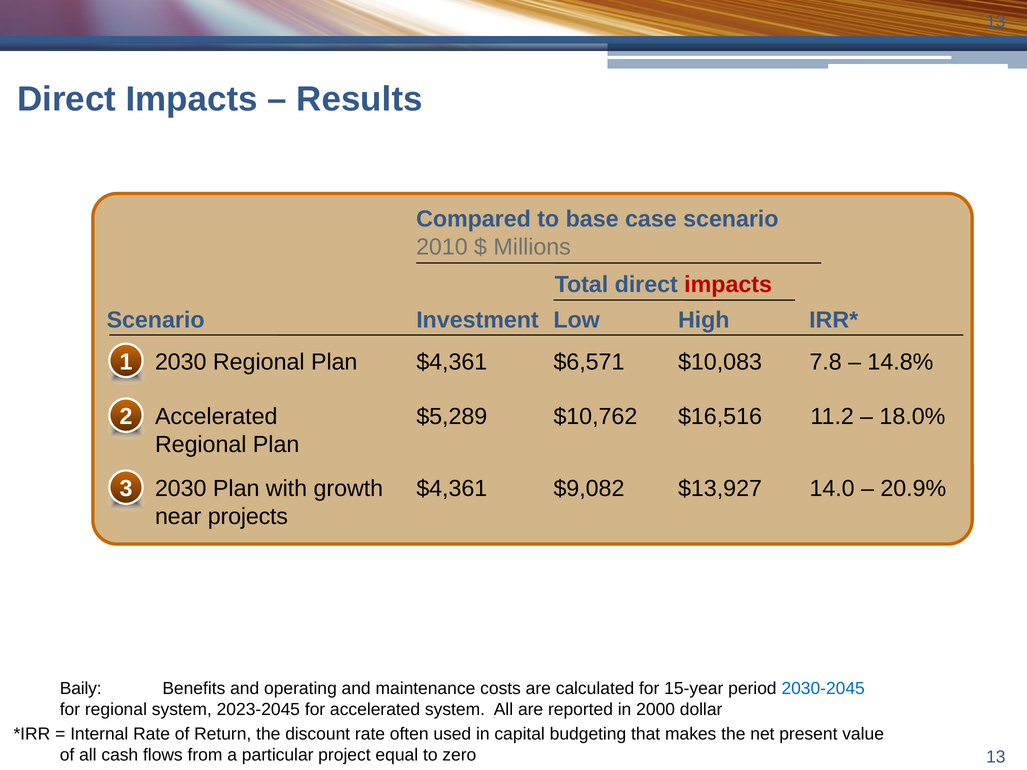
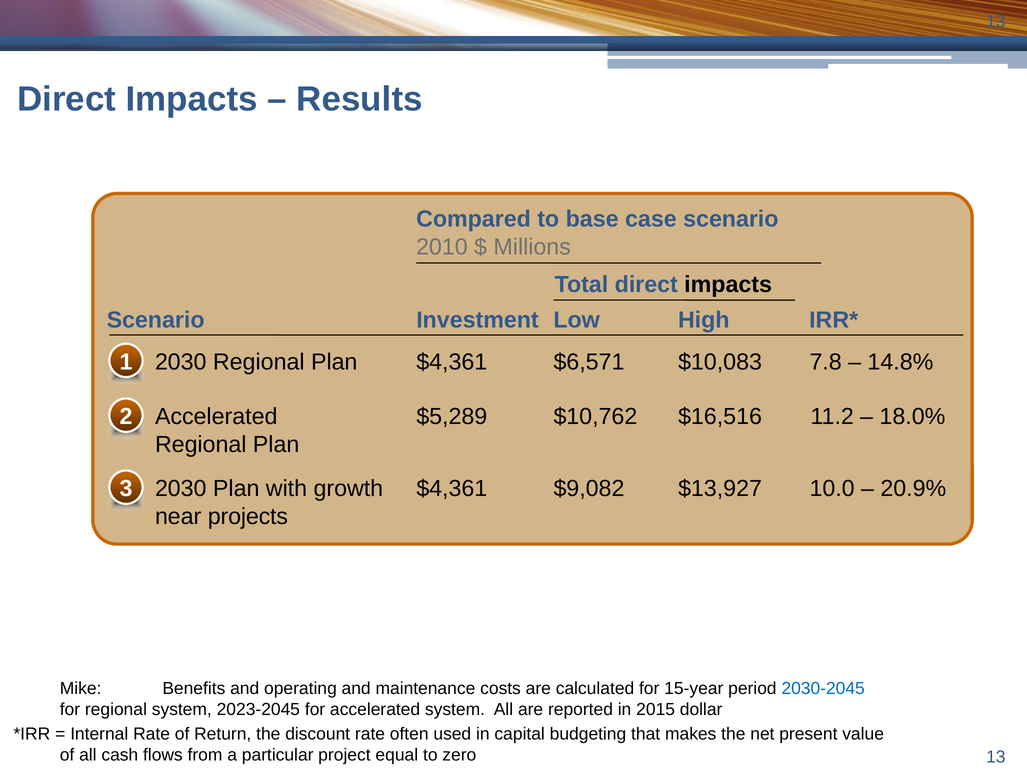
impacts at (728, 285) colour: red -> black
14.0: 14.0 -> 10.0
Baily: Baily -> Mike
2000: 2000 -> 2015
